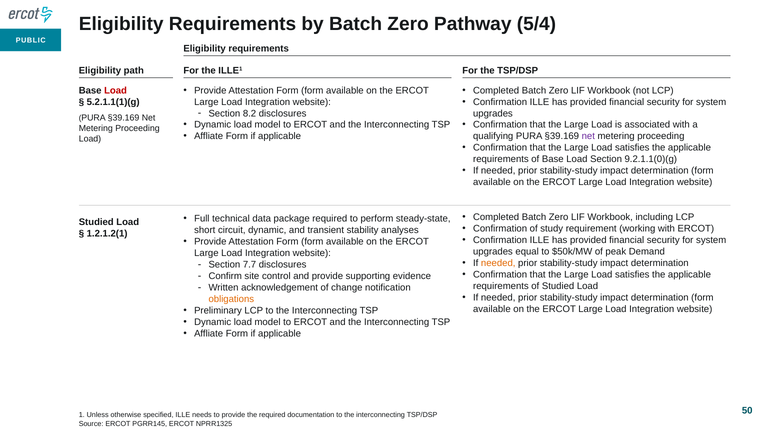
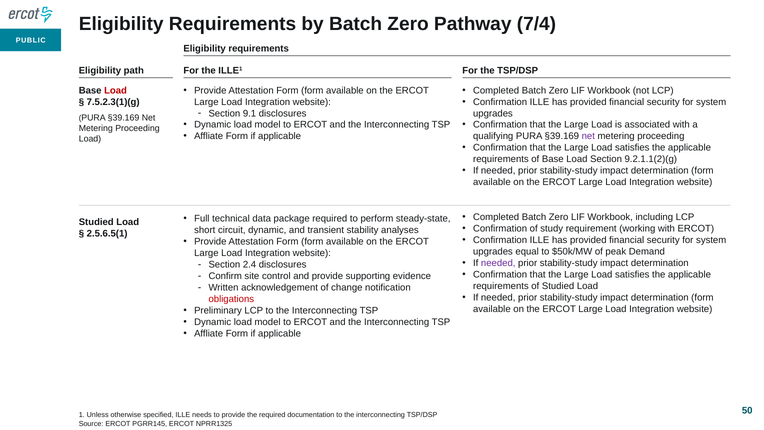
5/4: 5/4 -> 7/4
5.2.1.1(1)(g: 5.2.1.1(1)(g -> 7.5.2.3(1)(g
8.2: 8.2 -> 9.1
9.2.1.1(0)(g: 9.2.1.1(0)(g -> 9.2.1.1(2)(g
1.2.1.2(1: 1.2.1.2(1 -> 2.5.6.5(1
needed at (498, 263) colour: orange -> purple
7.7: 7.7 -> 2.4
obligations colour: orange -> red
